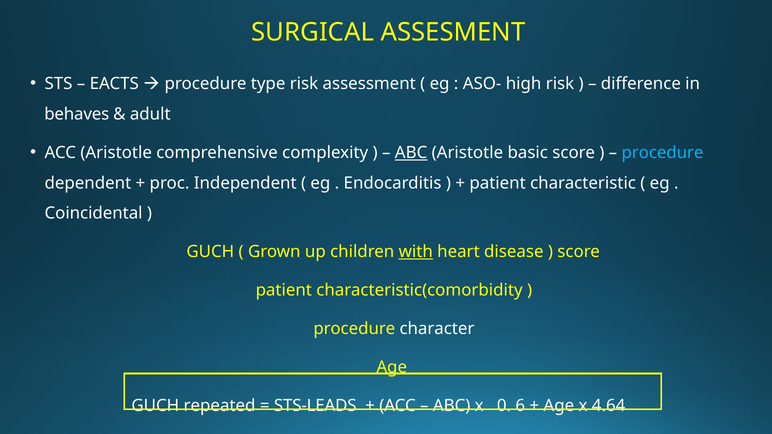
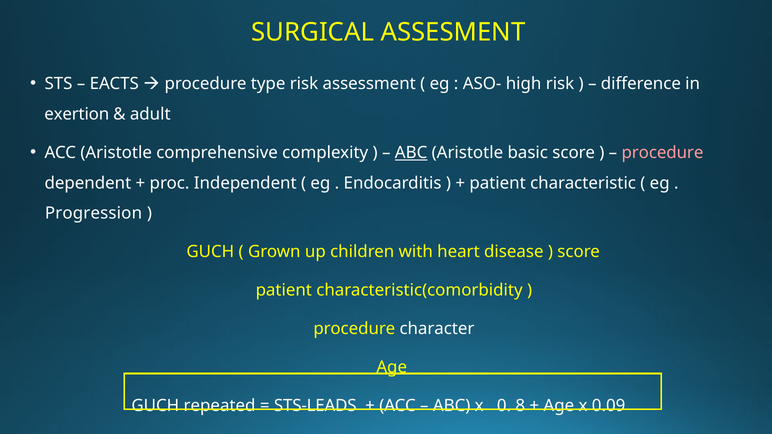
behaves: behaves -> exertion
procedure at (662, 153) colour: light blue -> pink
Coincidental: Coincidental -> Progression
with underline: present -> none
6: 6 -> 8
4.64: 4.64 -> 0.09
